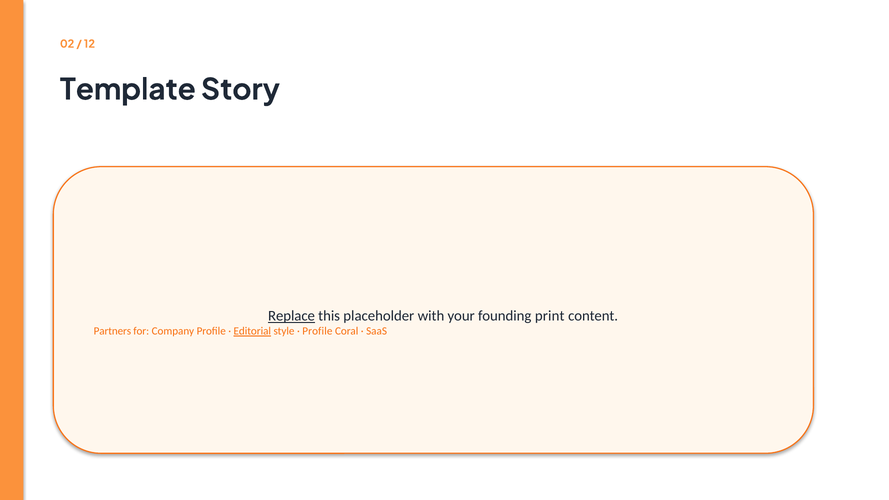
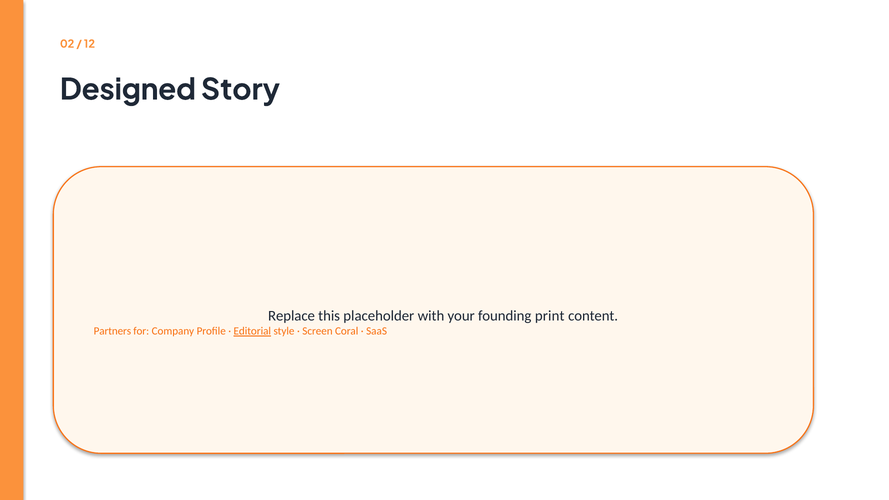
Template: Template -> Designed
Replace underline: present -> none
Profile at (317, 331): Profile -> Screen
